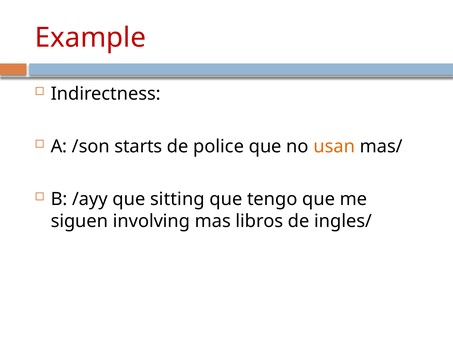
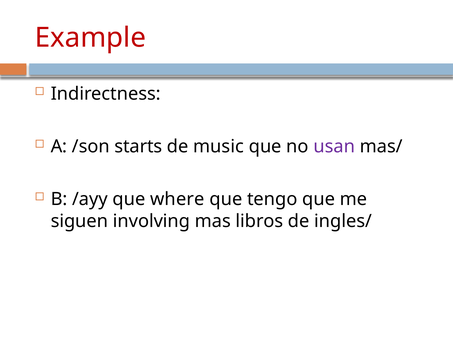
police: police -> music
usan colour: orange -> purple
sitting: sitting -> where
